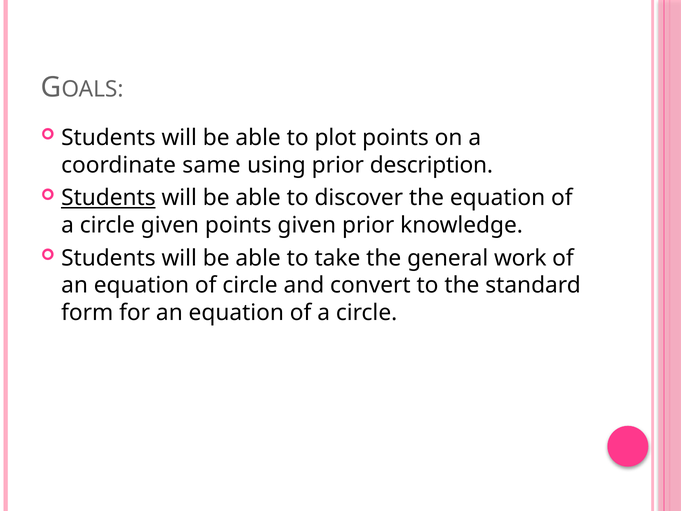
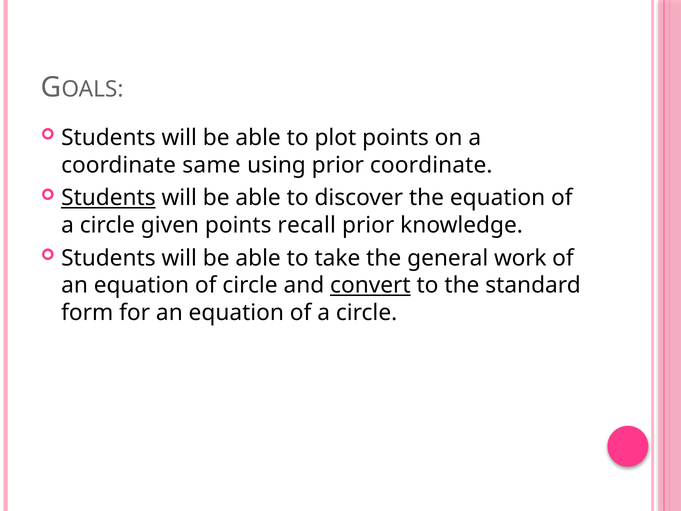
prior description: description -> coordinate
points given: given -> recall
convert underline: none -> present
